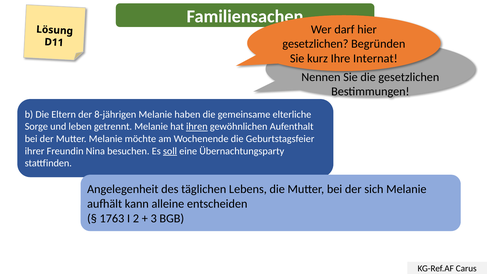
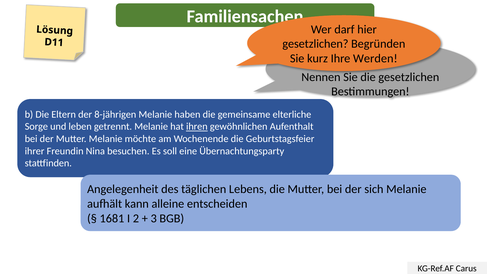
Internat: Internat -> Werden
soll underline: present -> none
1763: 1763 -> 1681
